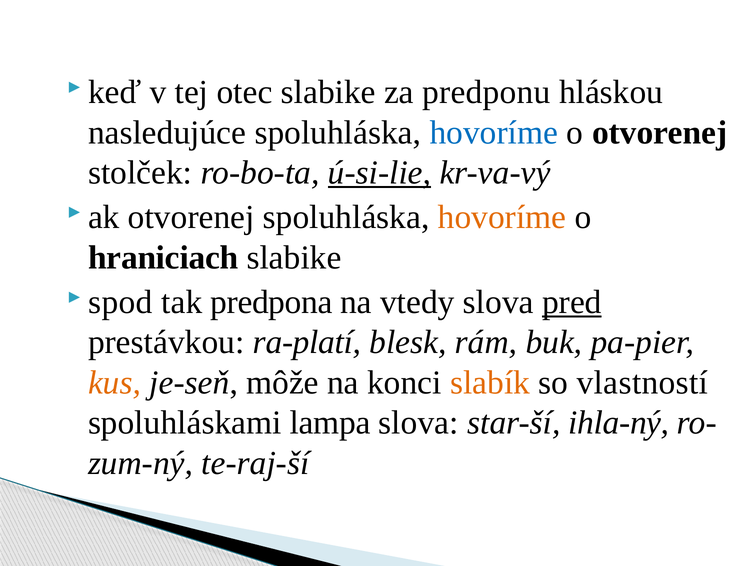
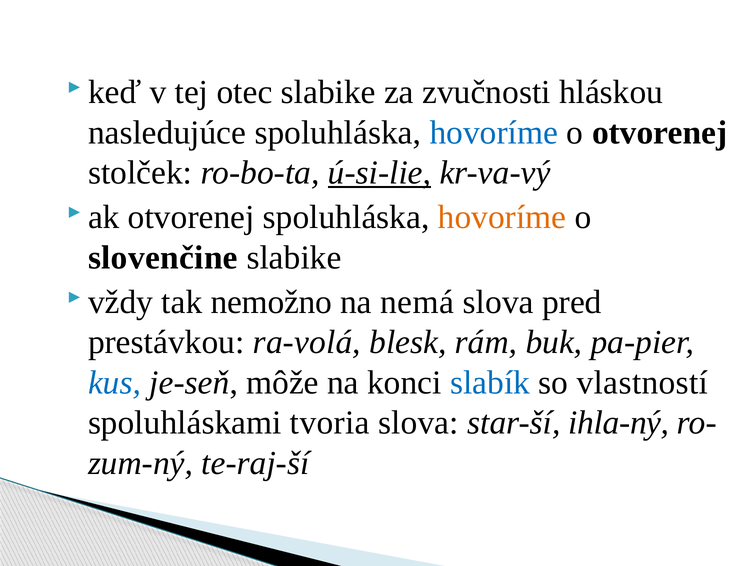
predponu: predponu -> zvučnosti
hraniciach: hraniciach -> slovenčine
spod: spod -> vždy
predpona: predpona -> nemožno
vtedy: vtedy -> nemá
pred underline: present -> none
ra-platí: ra-platí -> ra-volá
kus colour: orange -> blue
slabík colour: orange -> blue
lampa: lampa -> tvoria
